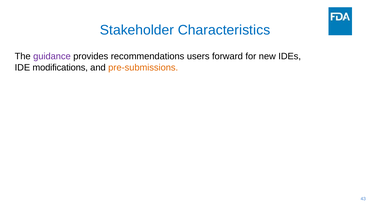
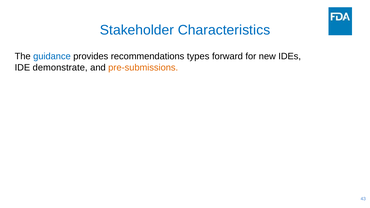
guidance colour: purple -> blue
users: users -> types
modifications: modifications -> demonstrate
